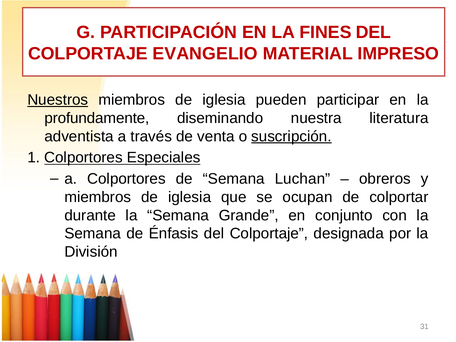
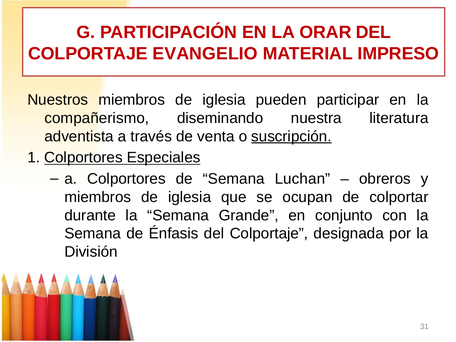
FINES: FINES -> ORAR
Nuestros underline: present -> none
profundamente: profundamente -> compañerismo
